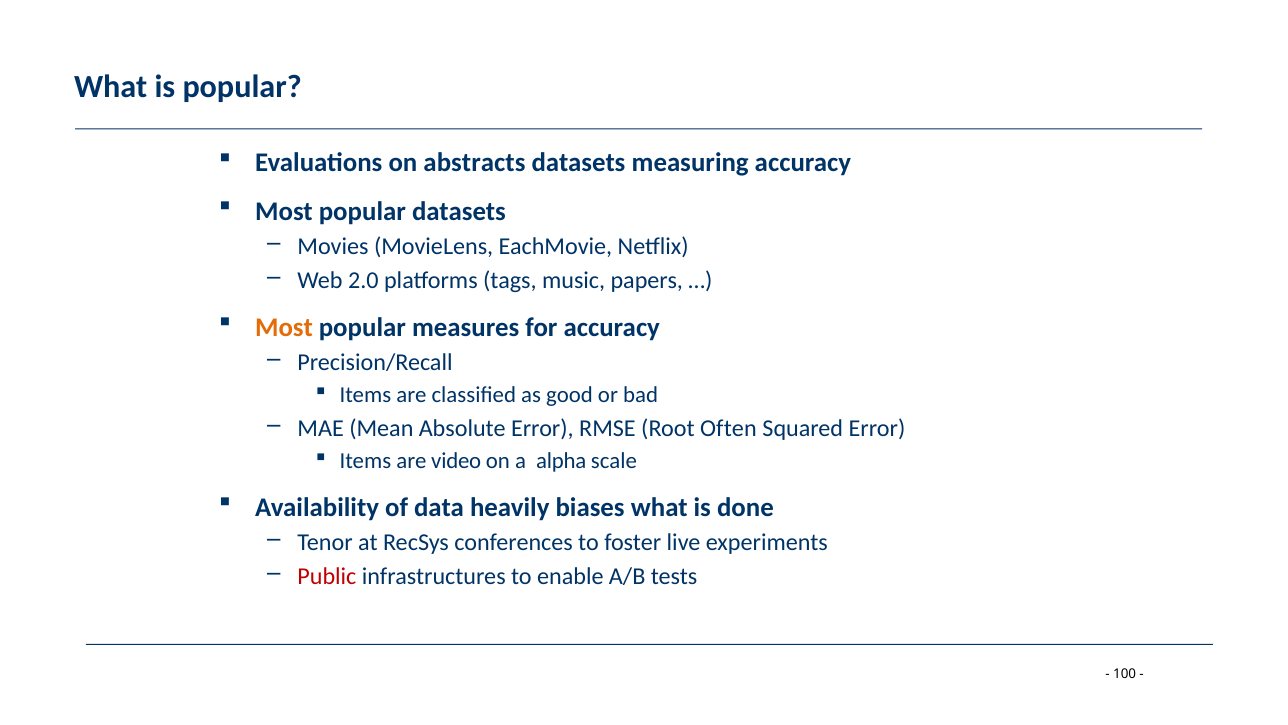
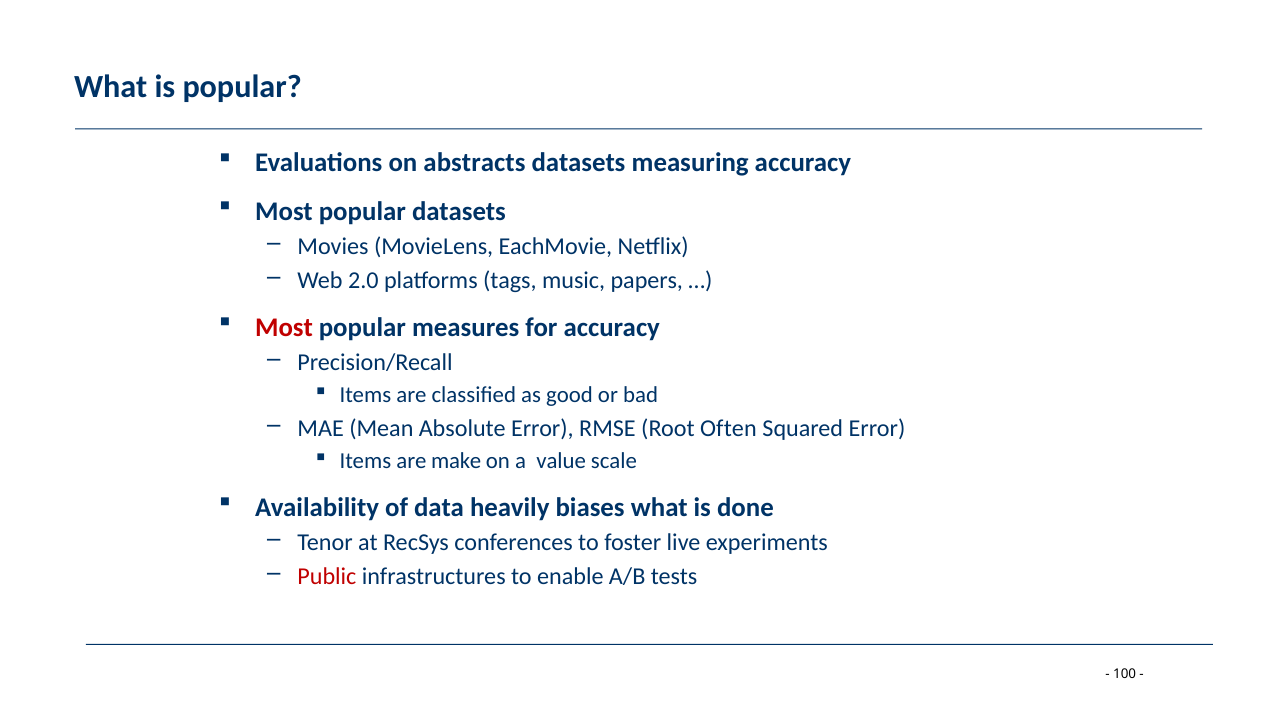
Most at (284, 327) colour: orange -> red
video: video -> make
alpha: alpha -> value
